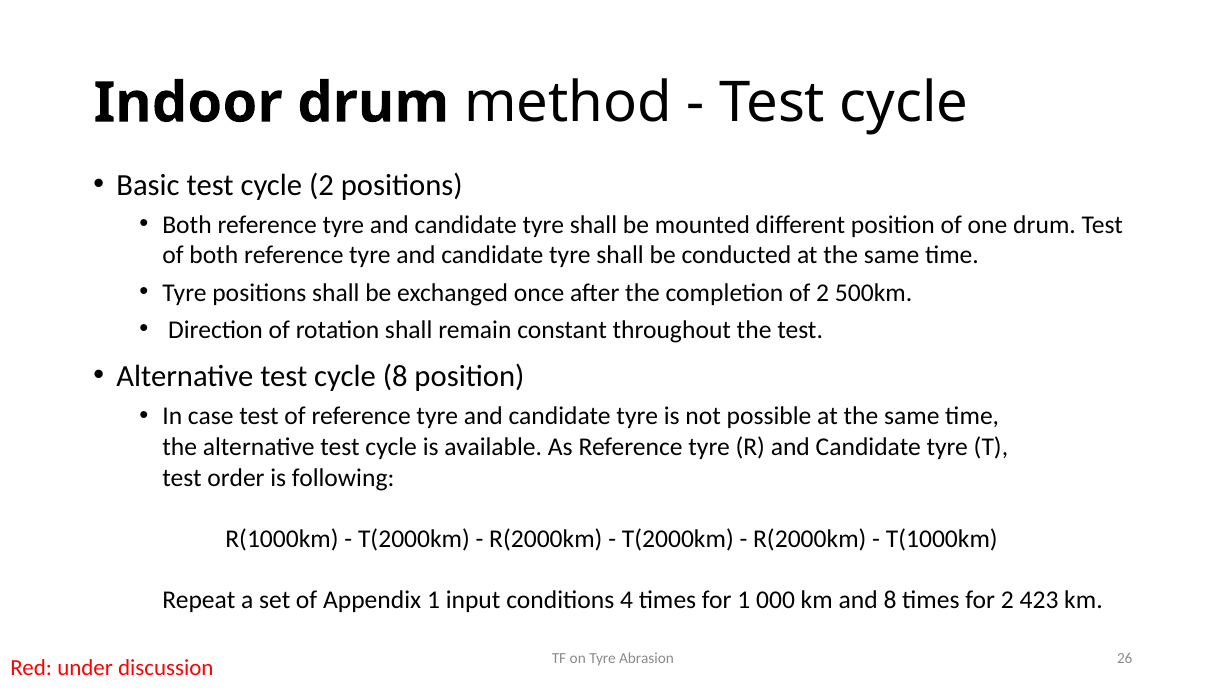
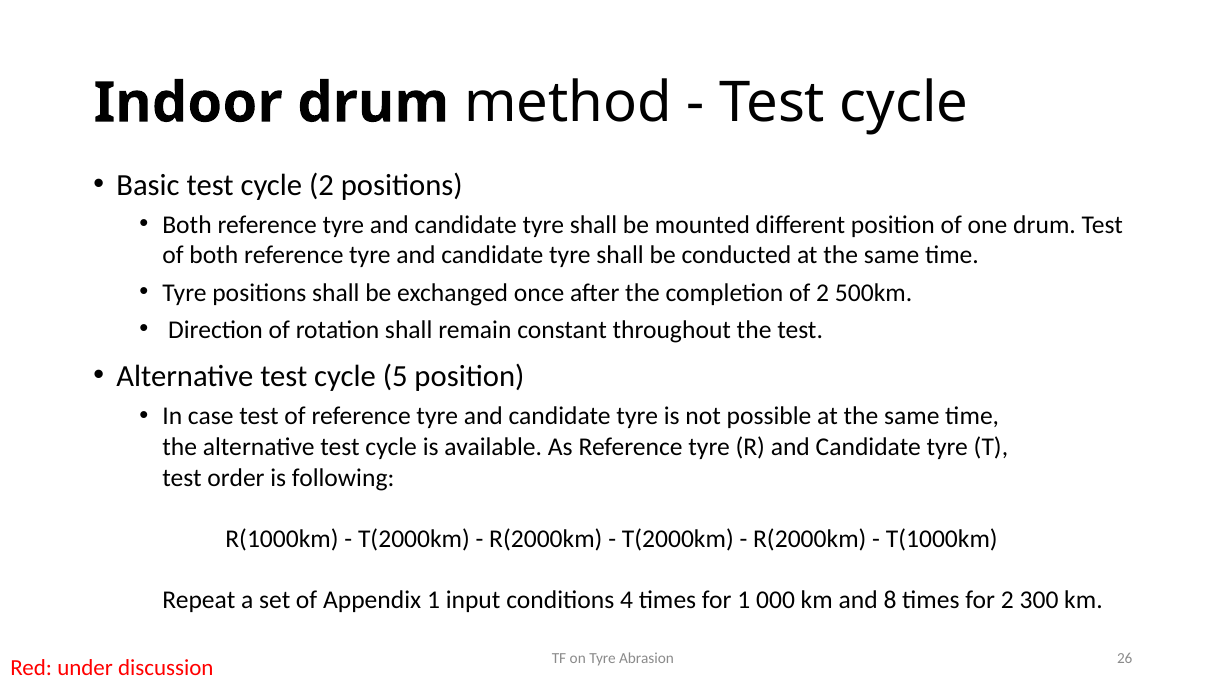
cycle 8: 8 -> 5
423: 423 -> 300
